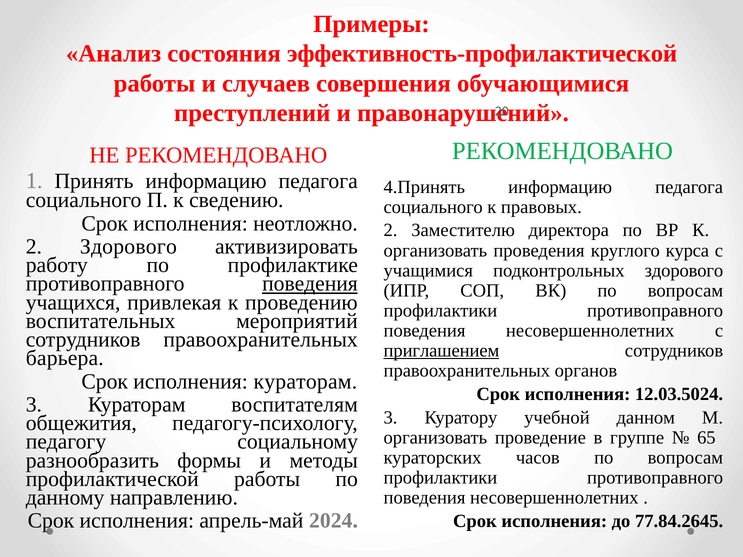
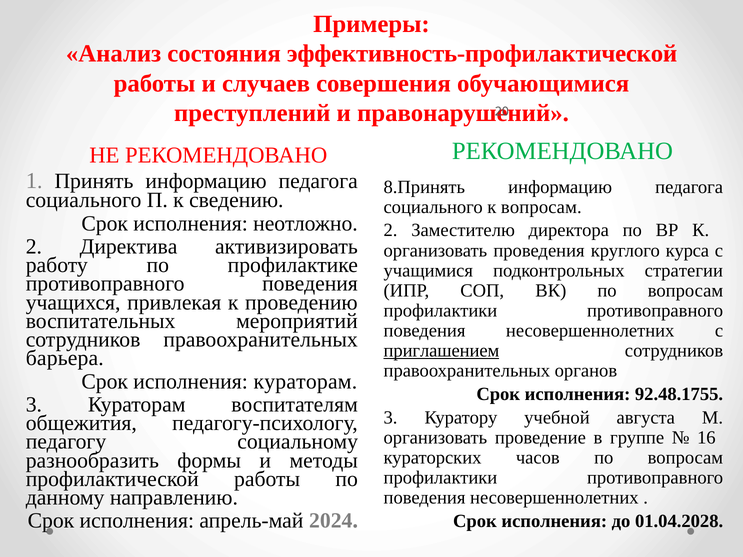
4.Принять: 4.Принять -> 8.Принять
к правовых: правовых -> вопросам
2 Здорового: Здорового -> Директива
подконтрольных здорового: здорового -> стратегии
поведения at (310, 284) underline: present -> none
12.03.5024: 12.03.5024 -> 92.48.1755
данном: данном -> августа
65: 65 -> 16
77.84.2645: 77.84.2645 -> 01.04.2028
